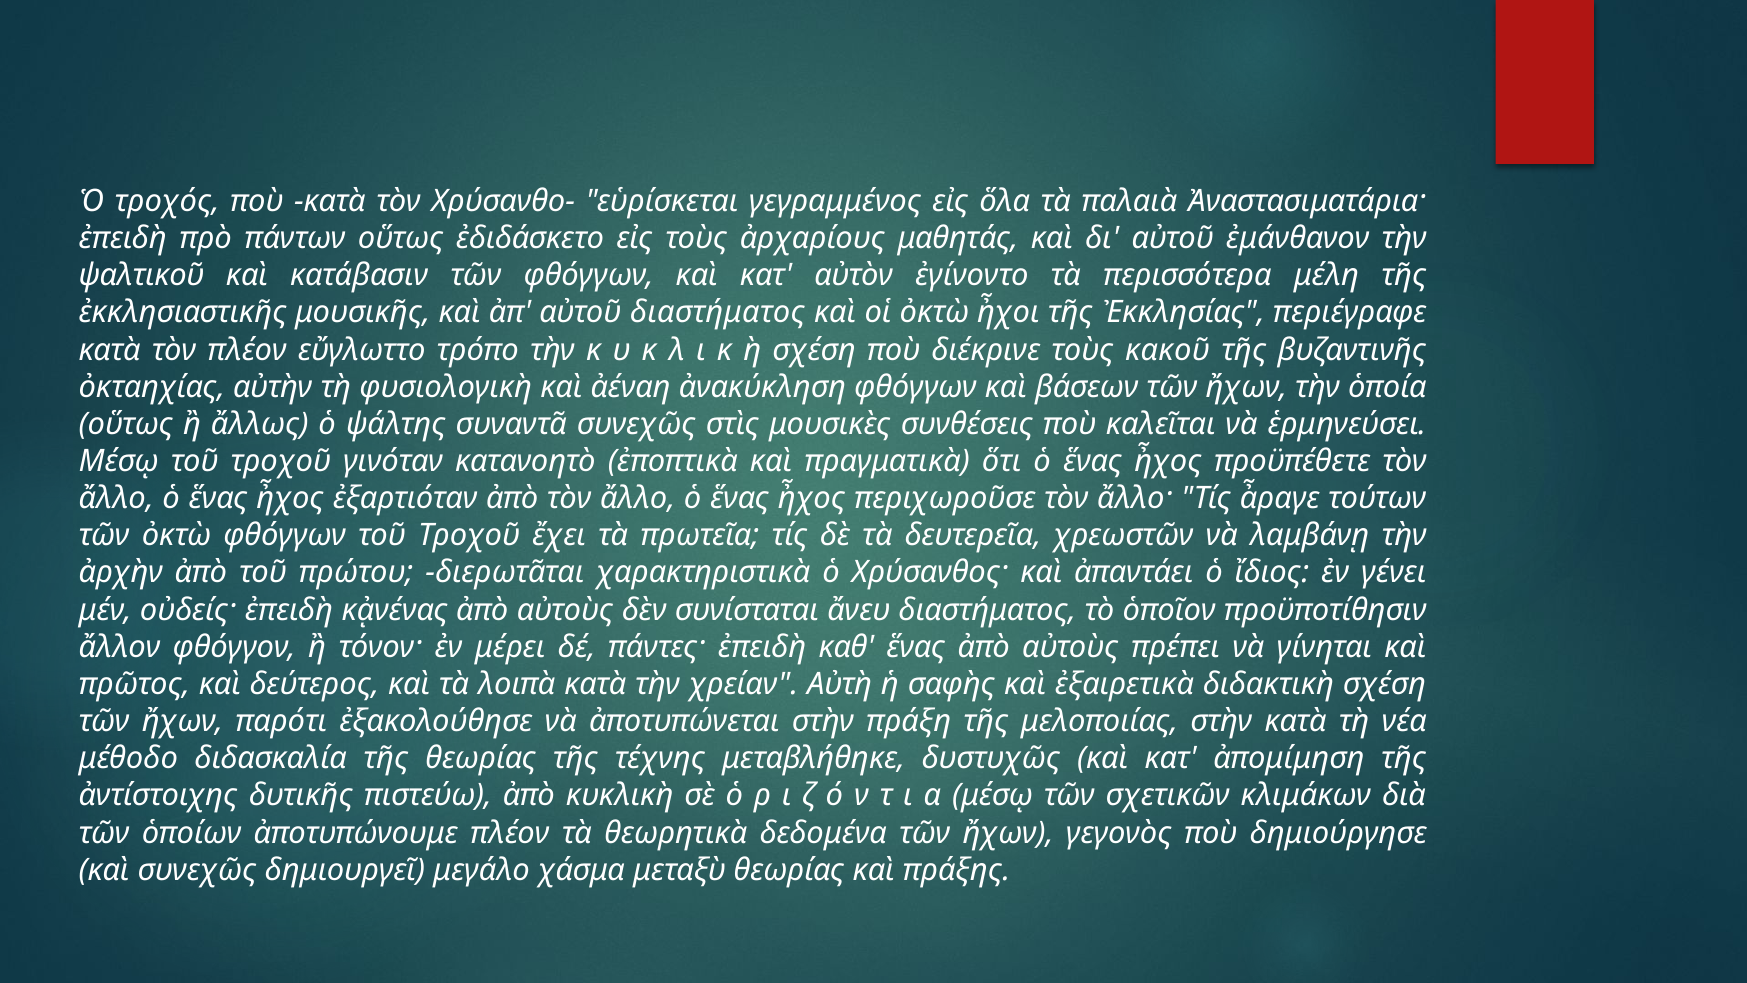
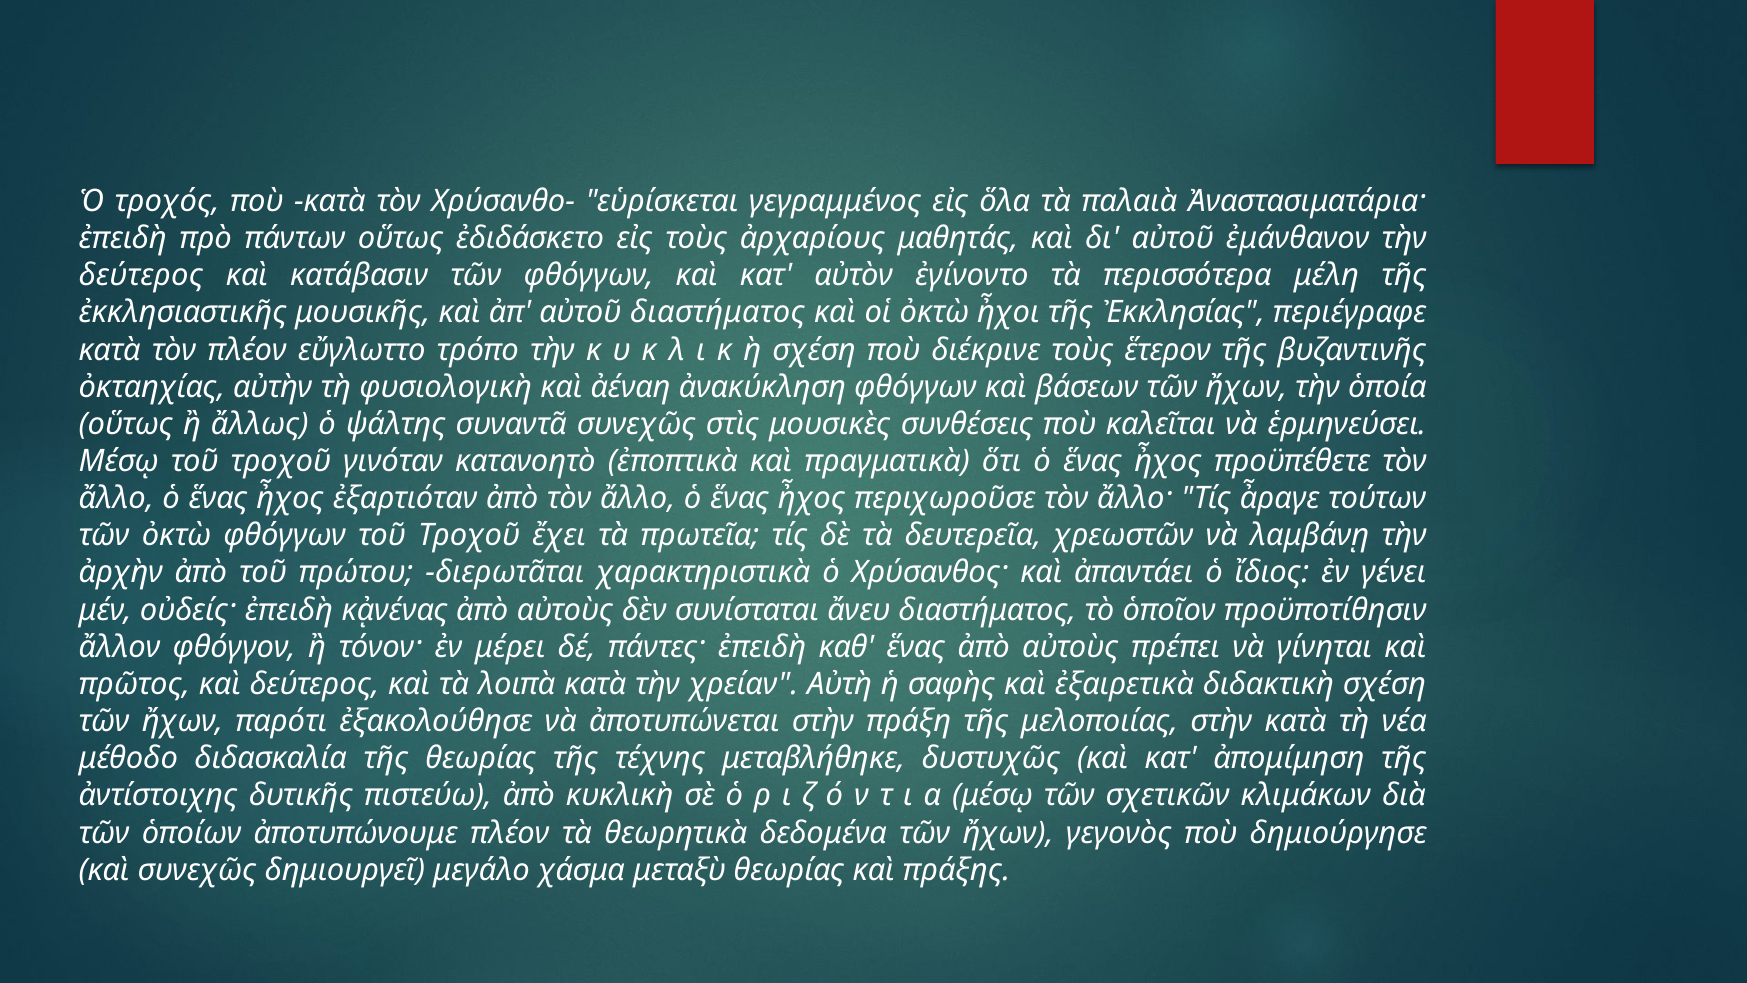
ψαλτικοῦ at (141, 275): ψαλτικοῦ -> δεύτερος
κακοῦ: κακοῦ -> ἕτερον
